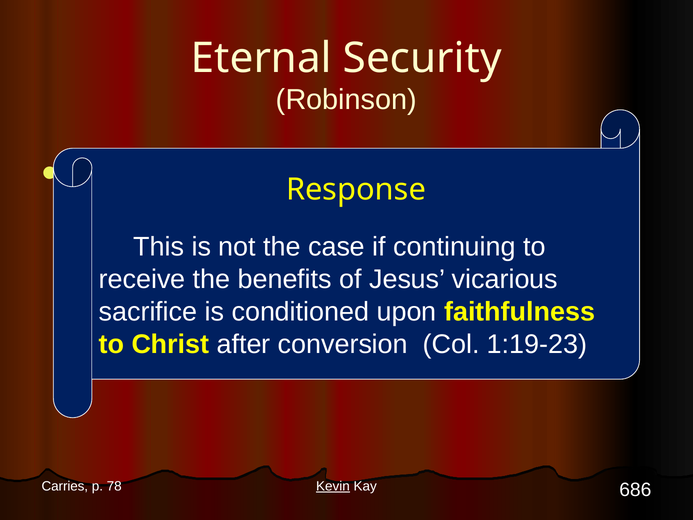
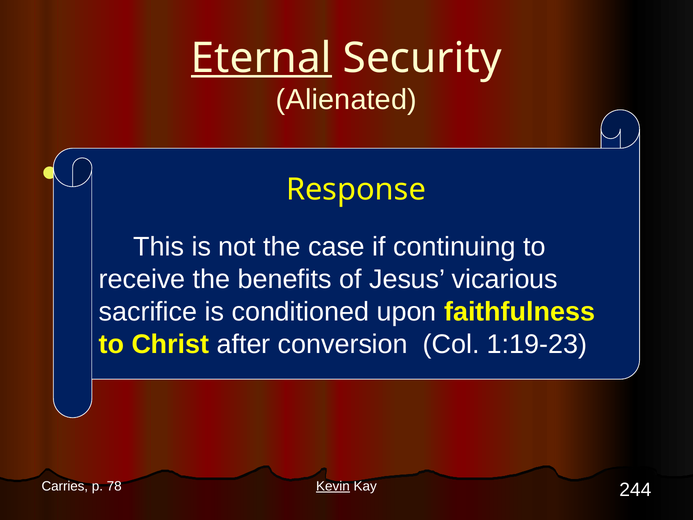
Eternal underline: none -> present
Robinson: Robinson -> Alienated
686: 686 -> 244
